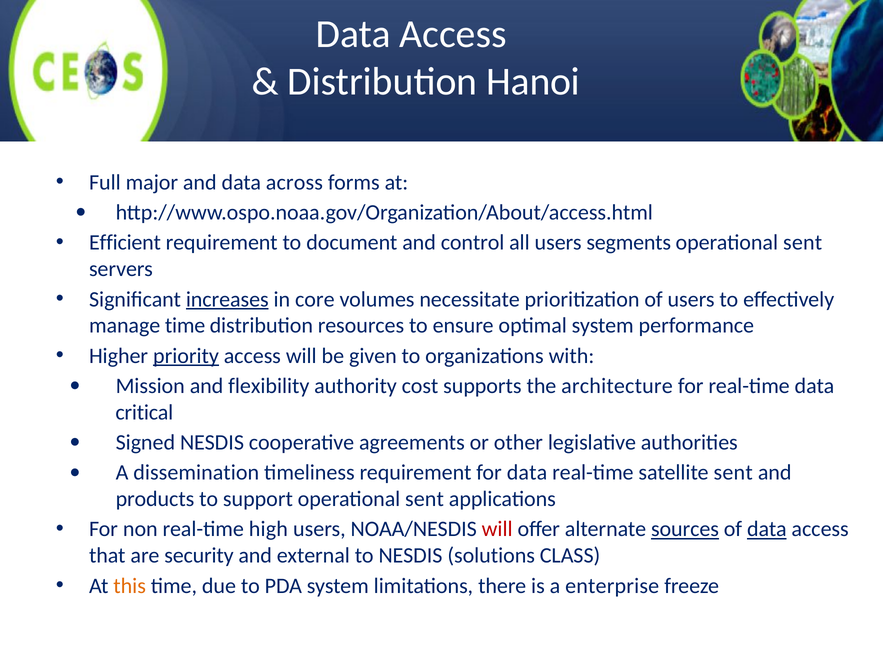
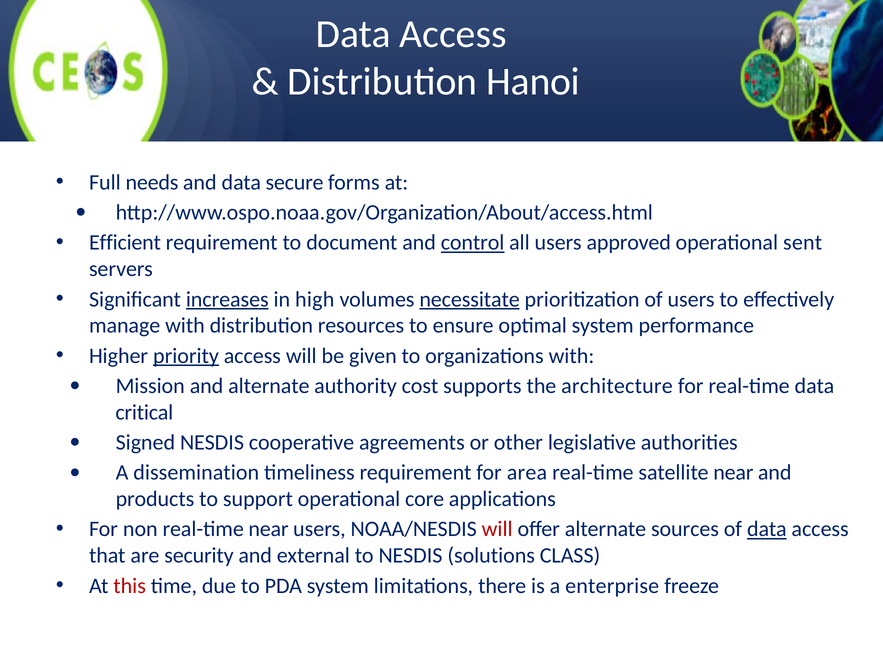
major: major -> needs
across: across -> secure
control underline: none -> present
segments: segments -> approved
core: core -> high
necessitate underline: none -> present
manage time: time -> with
and flexibility: flexibility -> alternate
for data: data -> area
satellite sent: sent -> near
support operational sent: sent -> core
real-time high: high -> near
sources underline: present -> none
this colour: orange -> red
